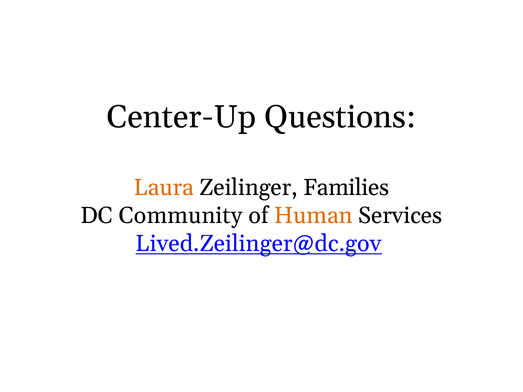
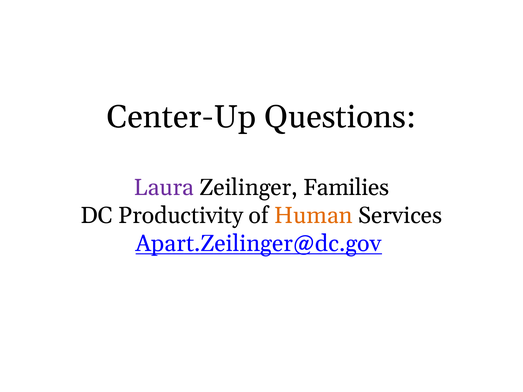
Laura colour: orange -> purple
Community: Community -> Productivity
Lived.Zeilinger@dc.gov: Lived.Zeilinger@dc.gov -> Apart.Zeilinger@dc.gov
